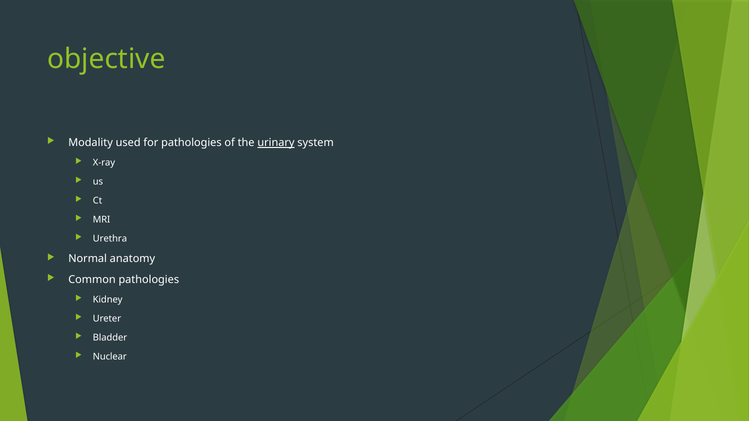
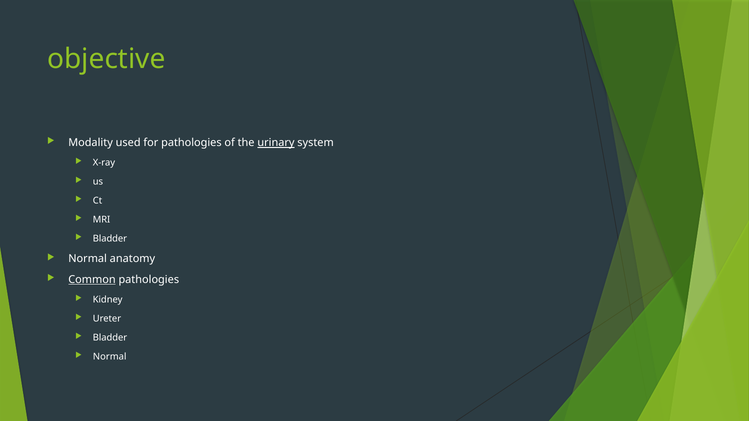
Urethra at (110, 239): Urethra -> Bladder
Common underline: none -> present
Nuclear at (110, 357): Nuclear -> Normal
